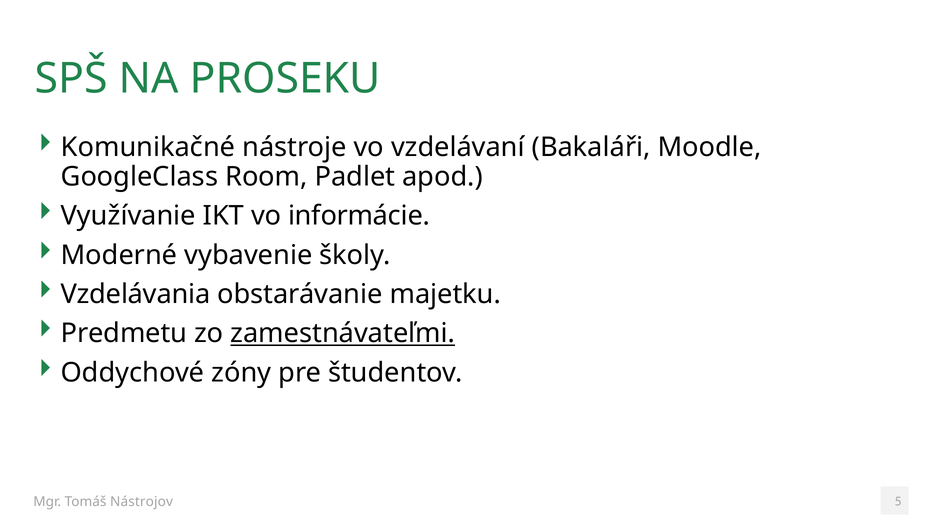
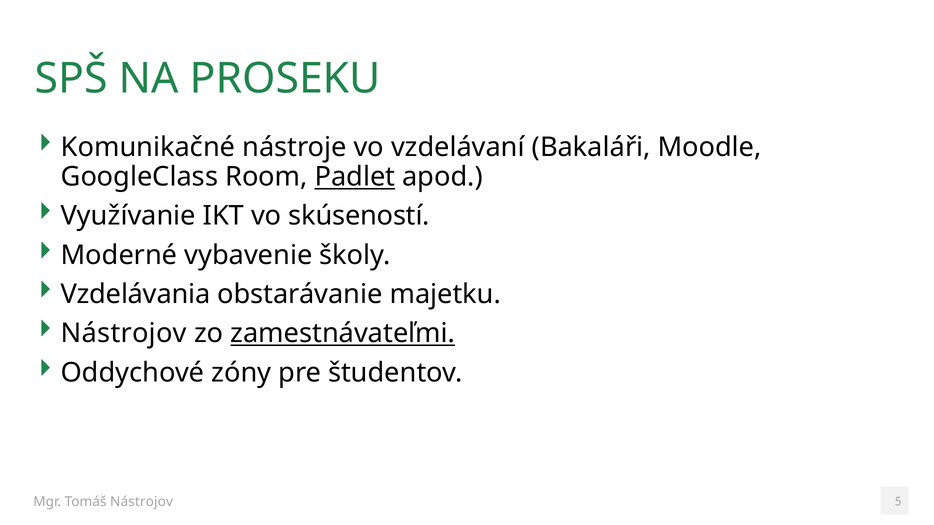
Padlet underline: none -> present
informácie: informácie -> skúseností
Predmetu at (124, 334): Predmetu -> Nástrojov
